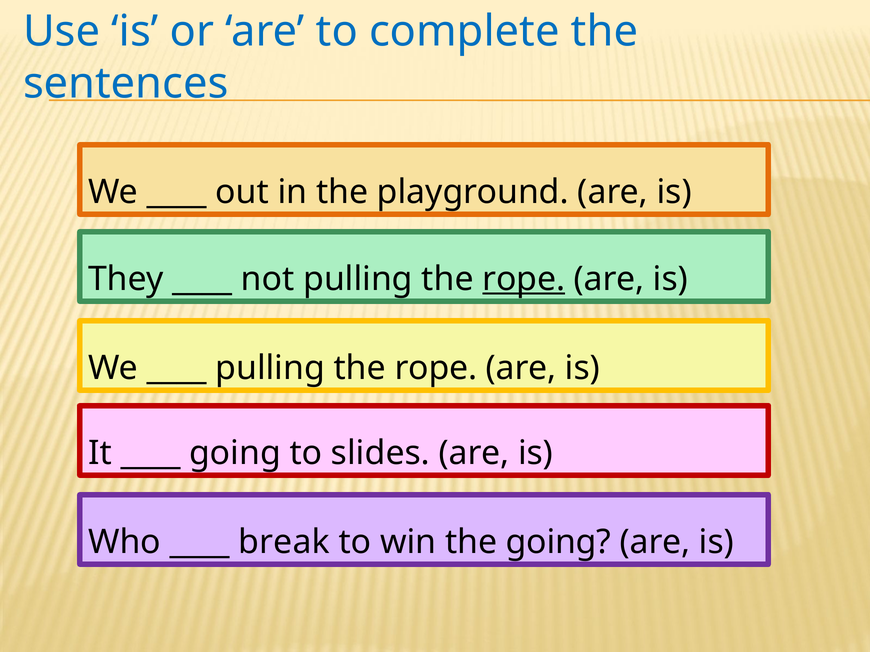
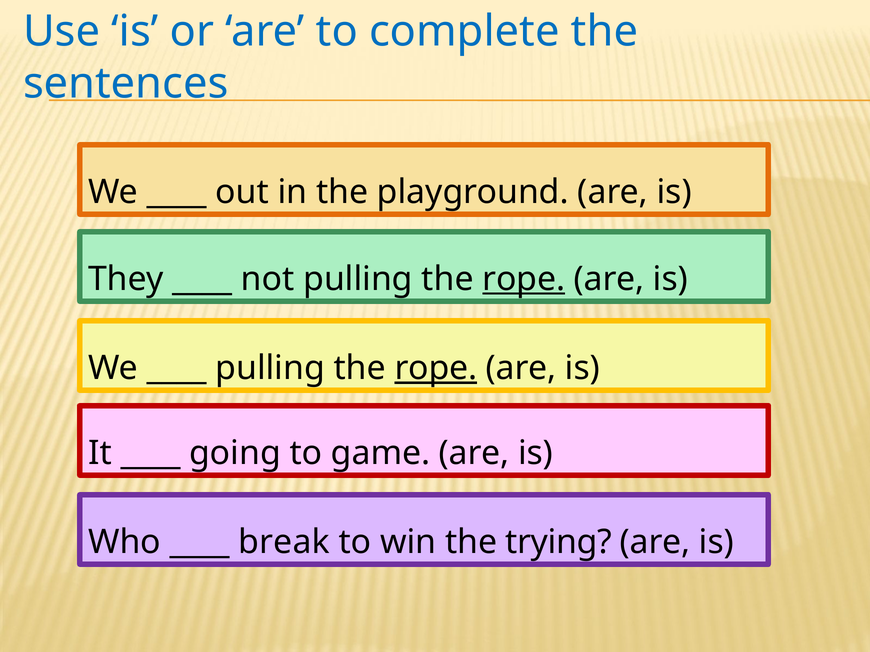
rope at (436, 368) underline: none -> present
slides: slides -> game
the going: going -> trying
